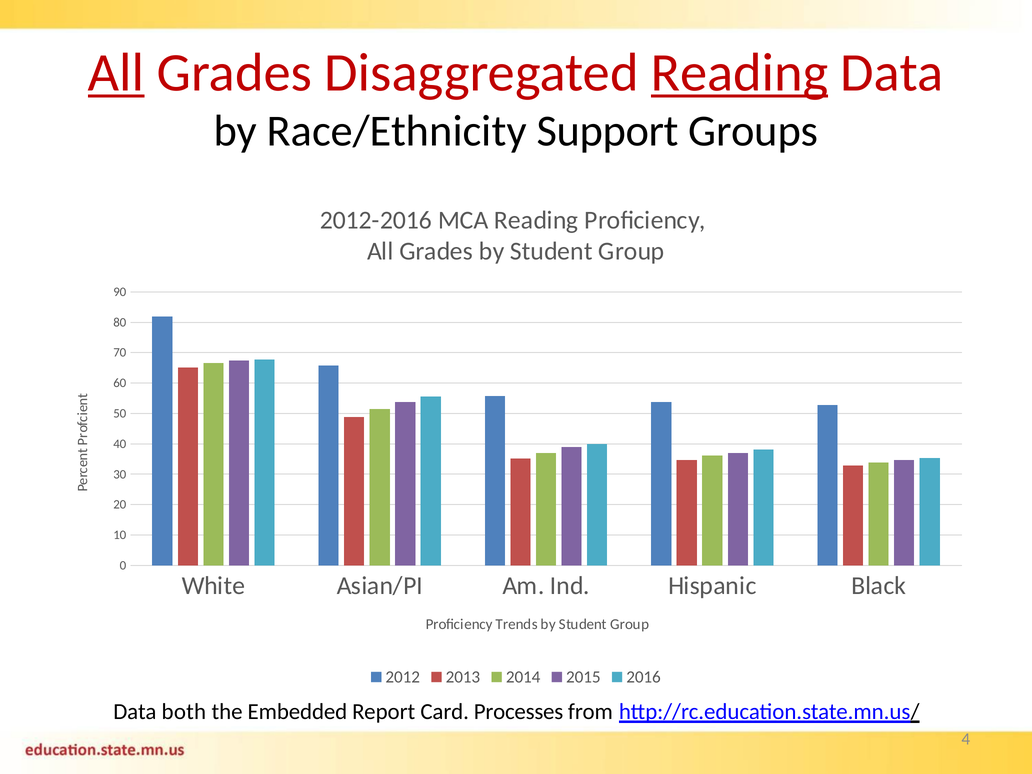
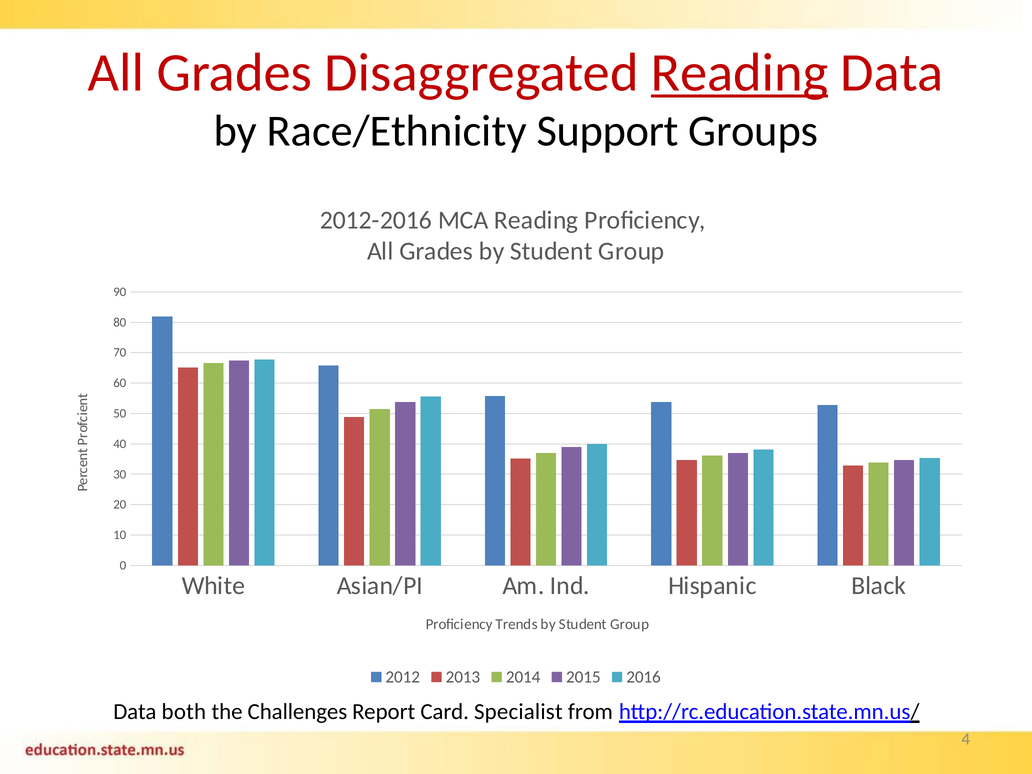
All at (116, 73) underline: present -> none
Embedded: Embedded -> Challenges
Processes: Processes -> Specialist
